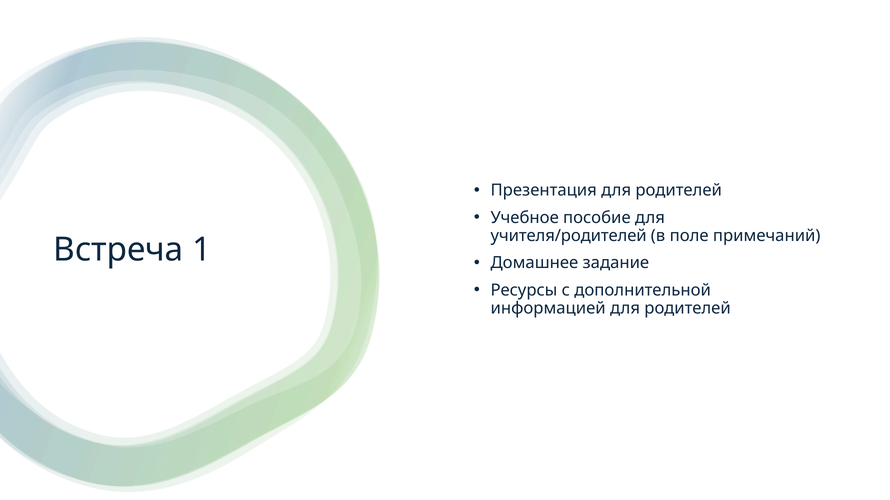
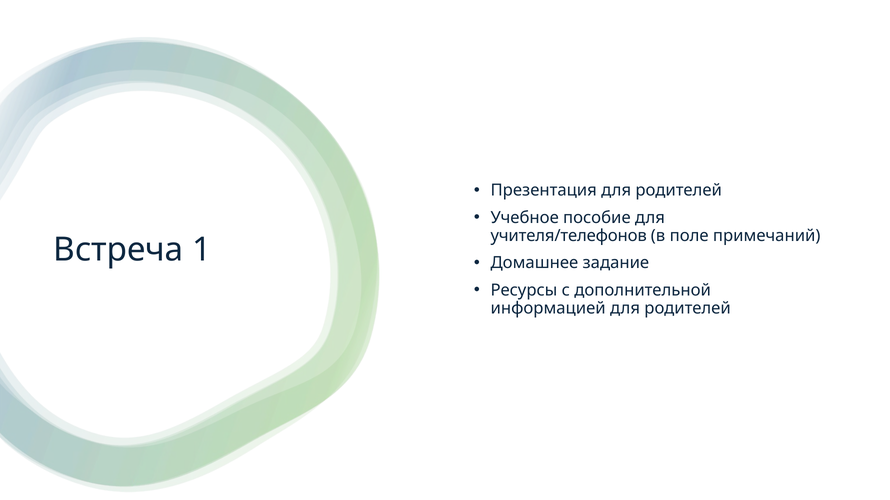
учителя/родителей: учителя/родителей -> учителя/телефонов
